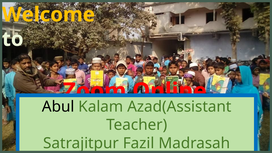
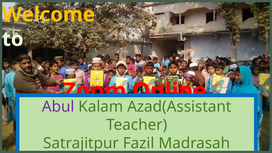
Abul colour: black -> purple
